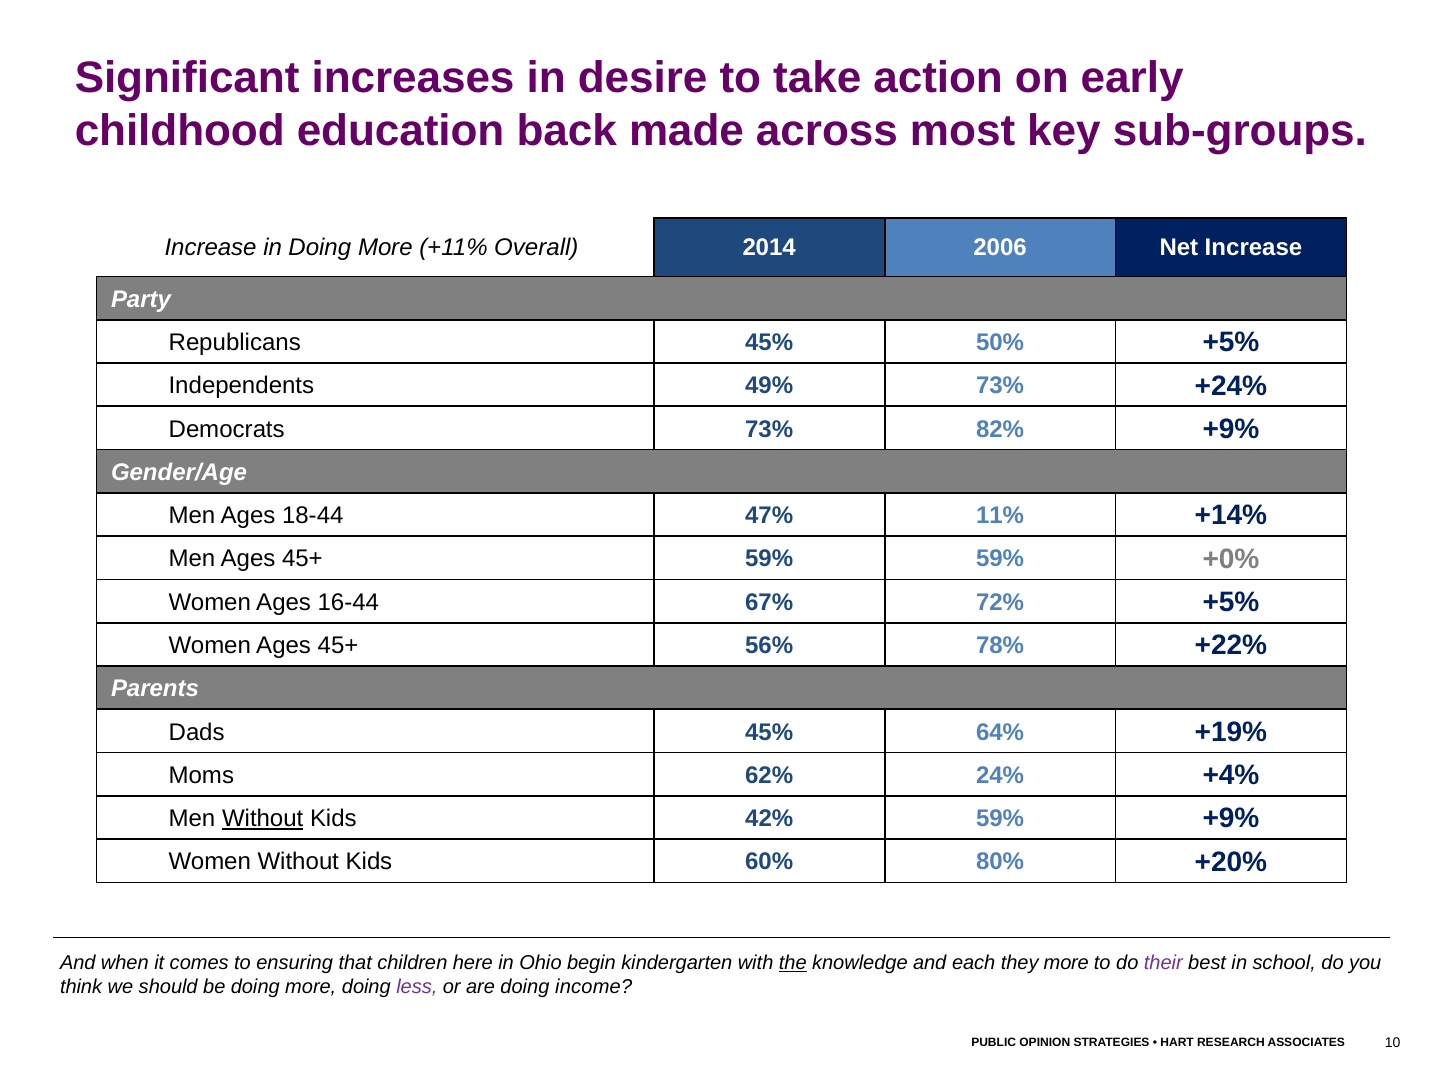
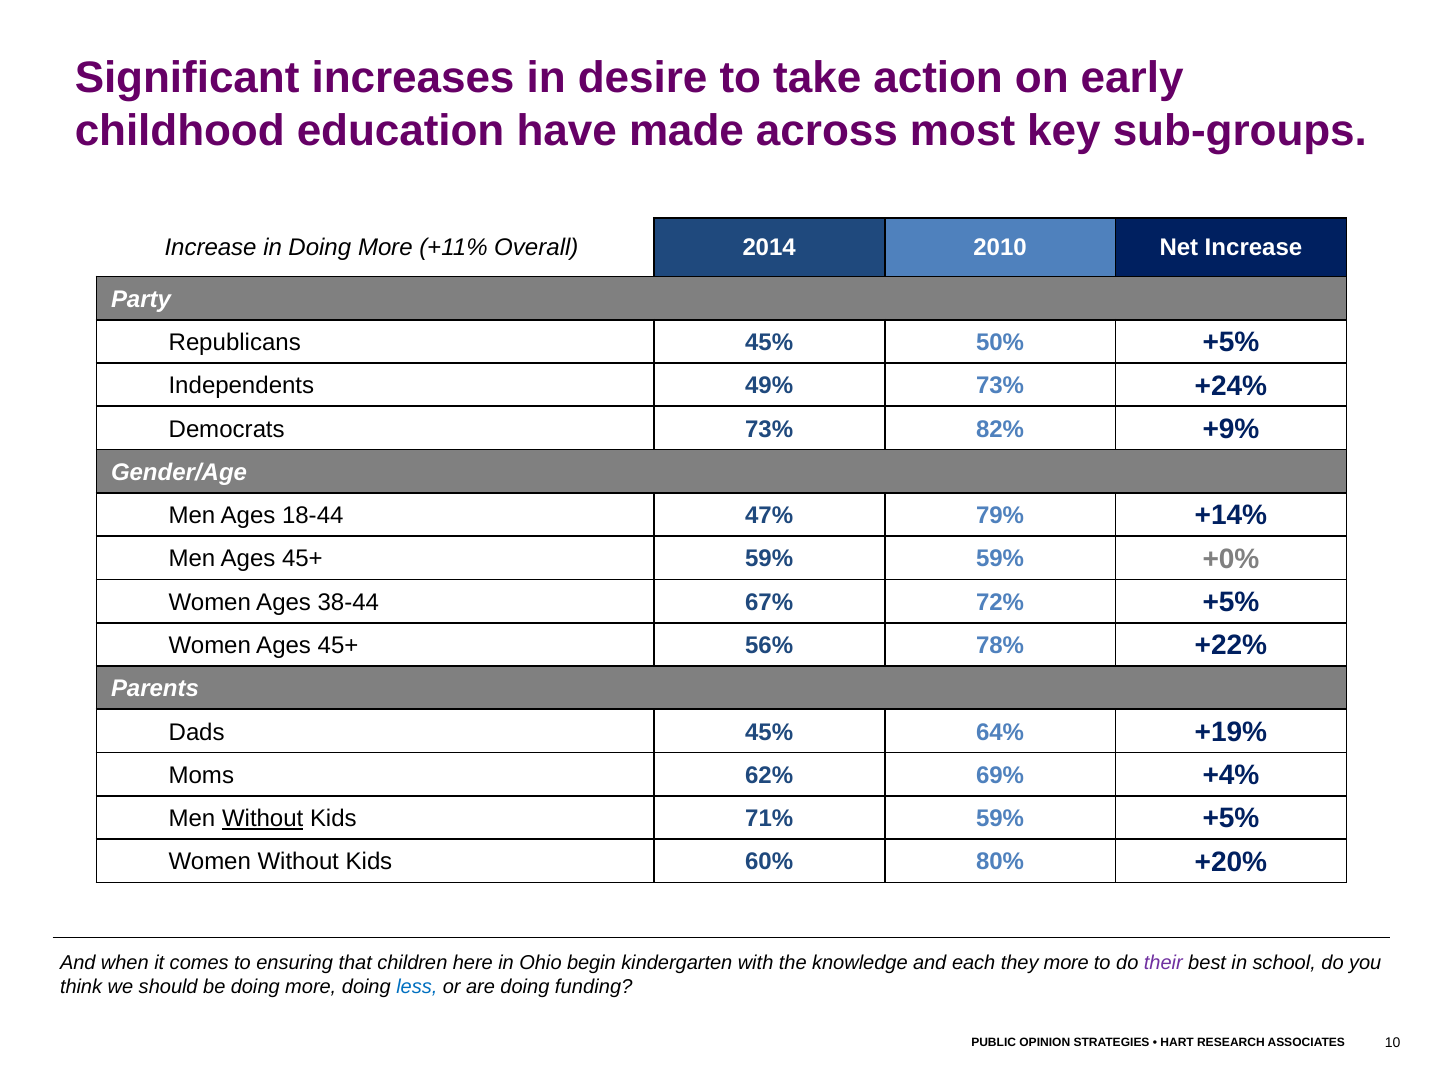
back: back -> have
2006: 2006 -> 2010
11%: 11% -> 79%
16-44: 16-44 -> 38-44
24%: 24% -> 69%
42%: 42% -> 71%
59% +9%: +9% -> +5%
the underline: present -> none
less colour: purple -> blue
income: income -> funding
